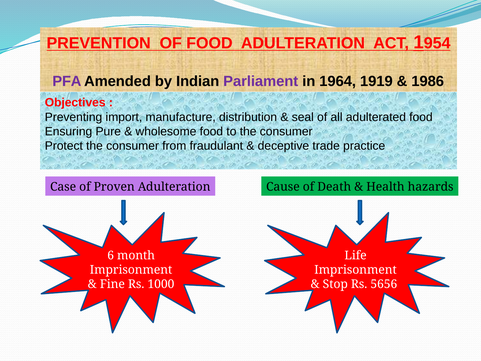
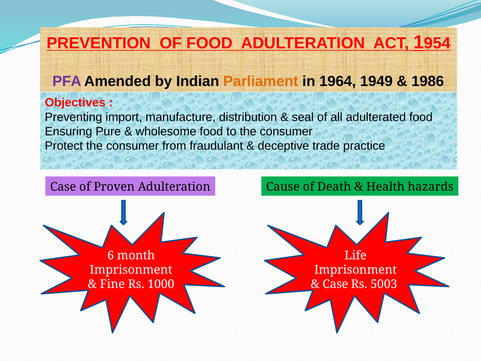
Parliament colour: purple -> orange
1919: 1919 -> 1949
Stop at (335, 284): Stop -> Case
5656: 5656 -> 5003
